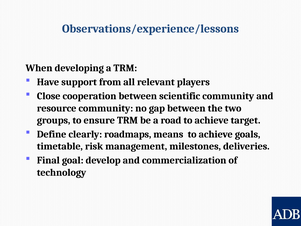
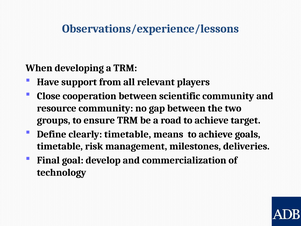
clearly roadmaps: roadmaps -> timetable
